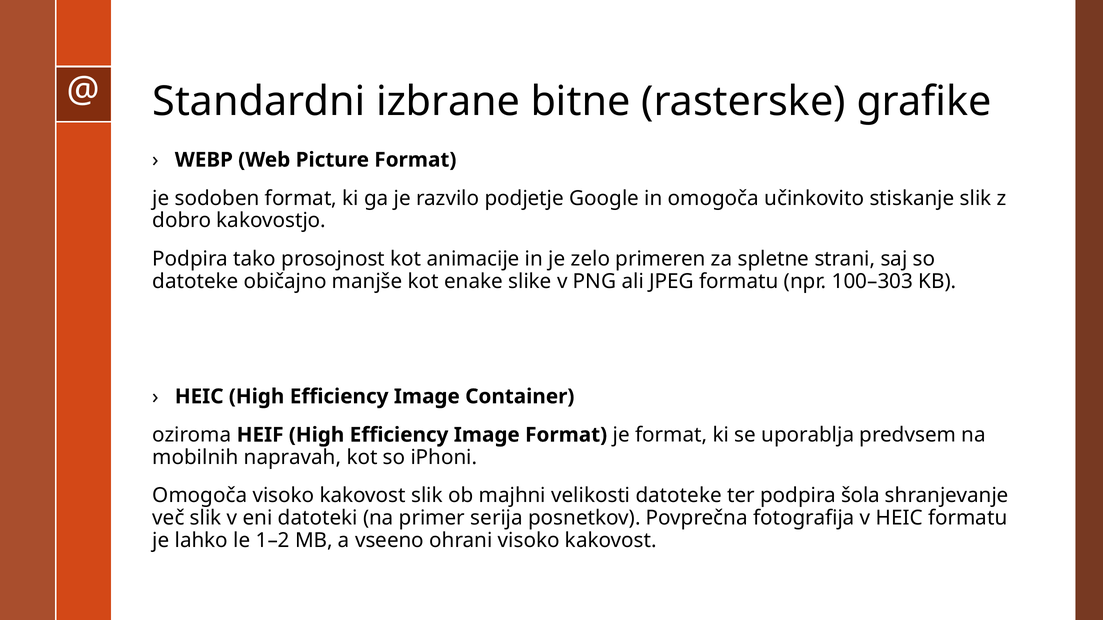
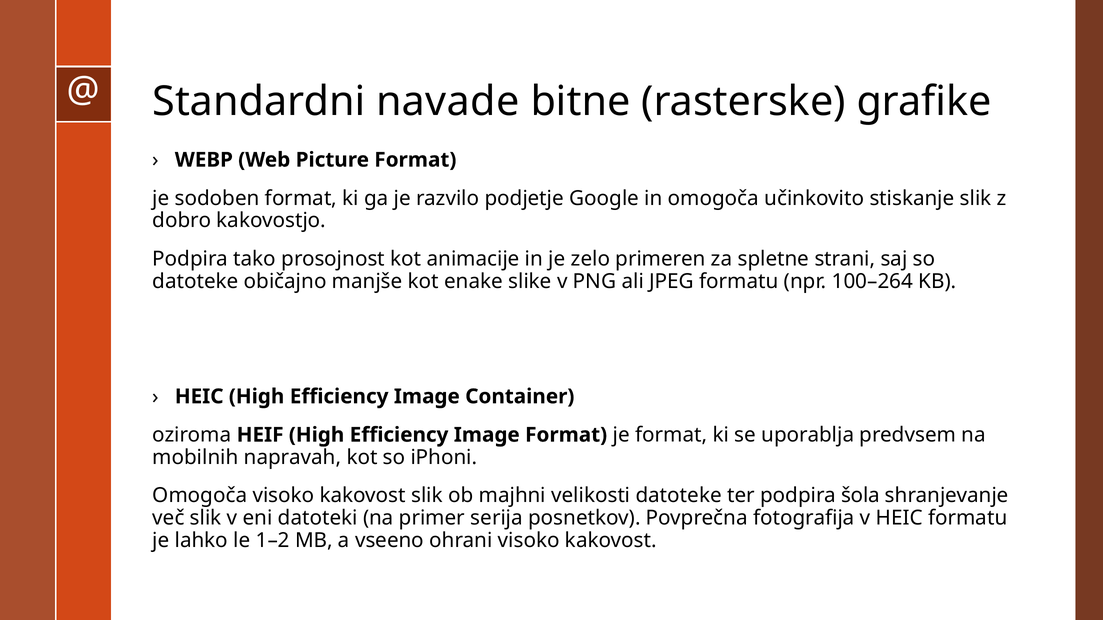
izbrane: izbrane -> navade
100–303: 100–303 -> 100–264
